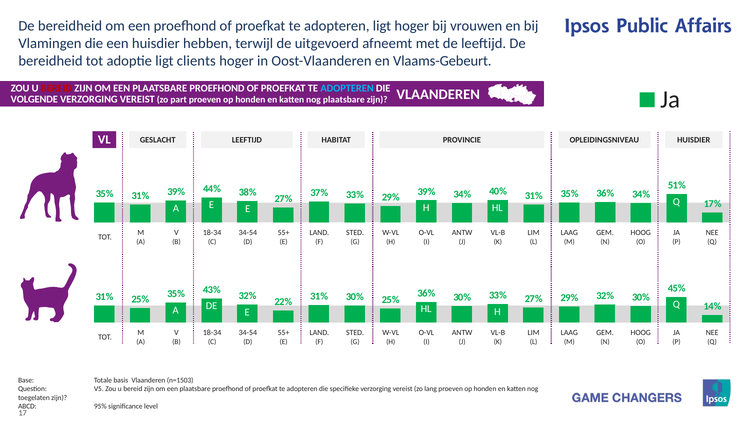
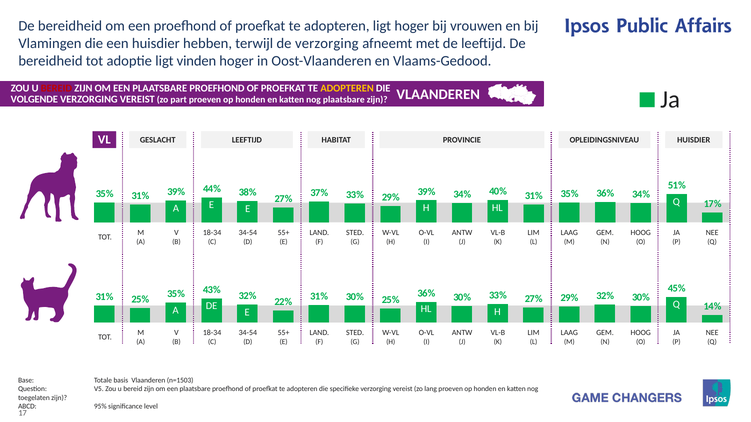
de uitgevoerd: uitgevoerd -> verzorging
clients: clients -> vinden
Vlaams-Gebeurt: Vlaams-Gebeurt -> Vlaams-Gedood
ADOPTEREN at (347, 88) colour: light blue -> yellow
